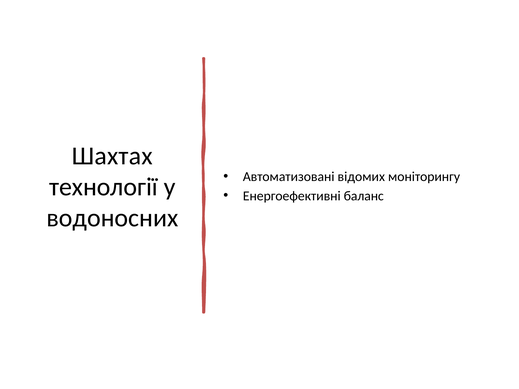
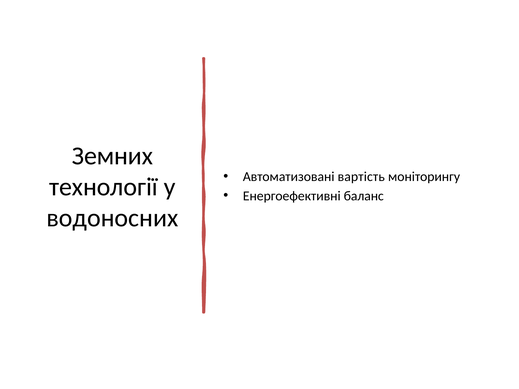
Шахтах: Шахтах -> Земних
відомих: відомих -> вартість
